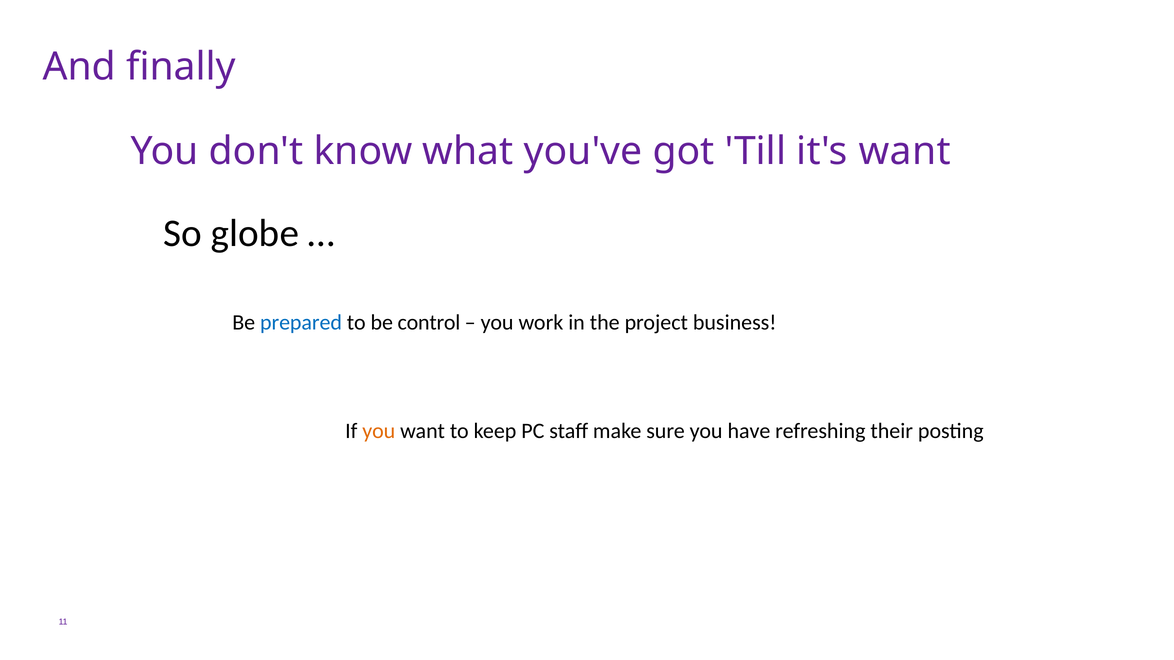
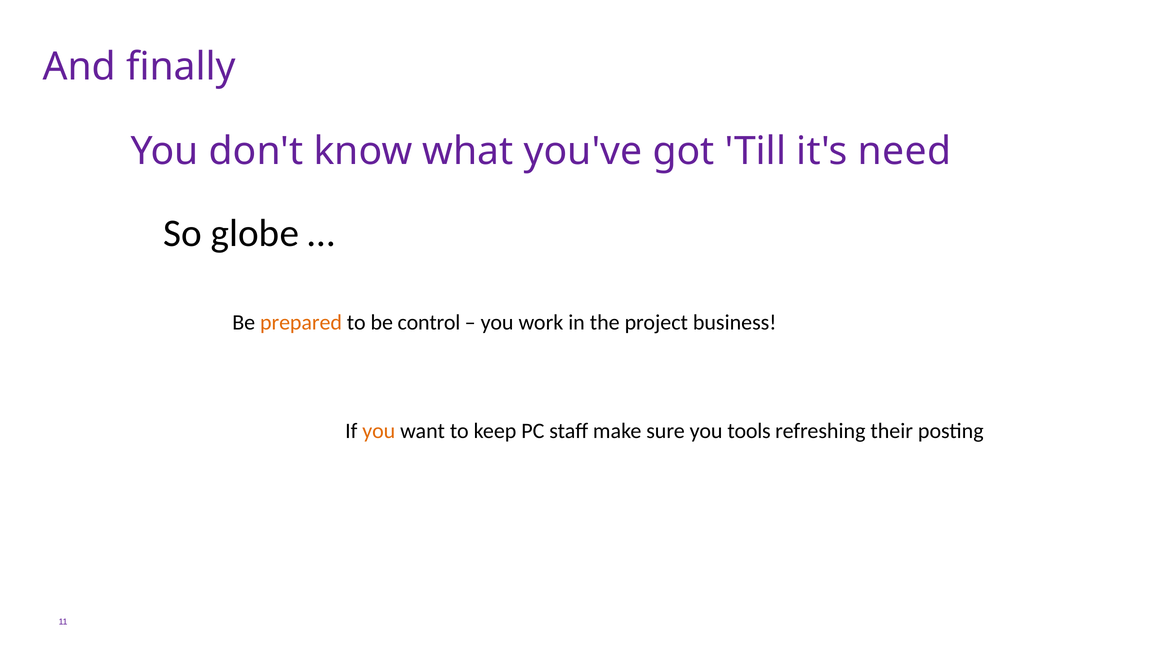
it's want: want -> need
prepared colour: blue -> orange
have: have -> tools
